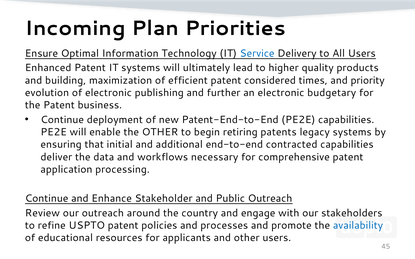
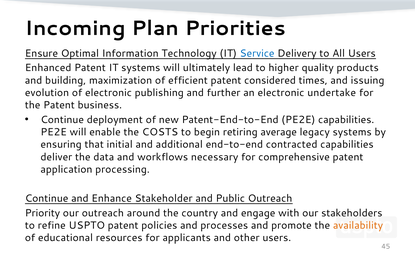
priority: priority -> issuing
budgetary: budgetary -> undertake
the OTHER: OTHER -> COSTS
patents: patents -> average
Review: Review -> Priority
availability colour: blue -> orange
